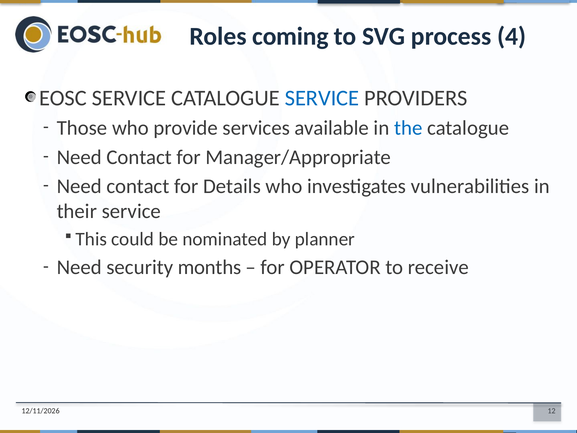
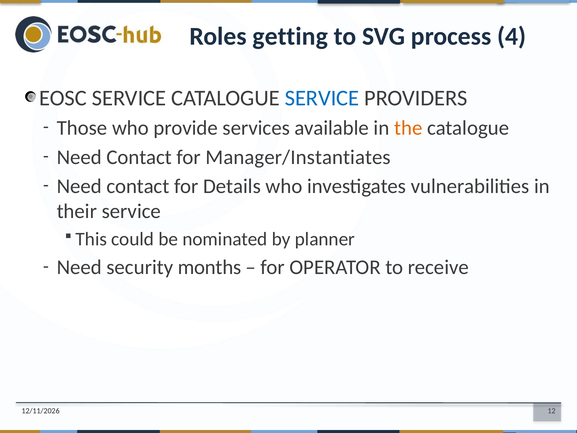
coming: coming -> getting
the colour: blue -> orange
Manager/Appropriate: Manager/Appropriate -> Manager/Instantiates
